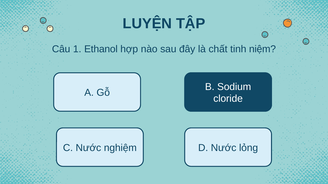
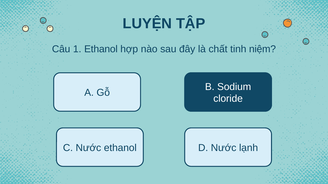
Nước nghiệm: nghiệm -> ethanol
lỏng: lỏng -> lạnh
